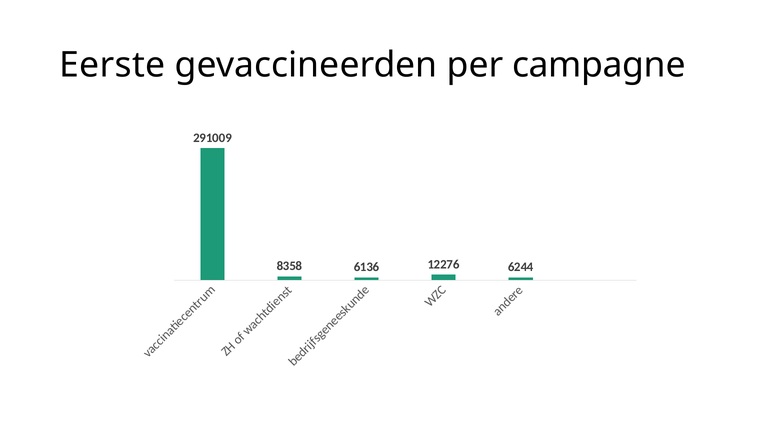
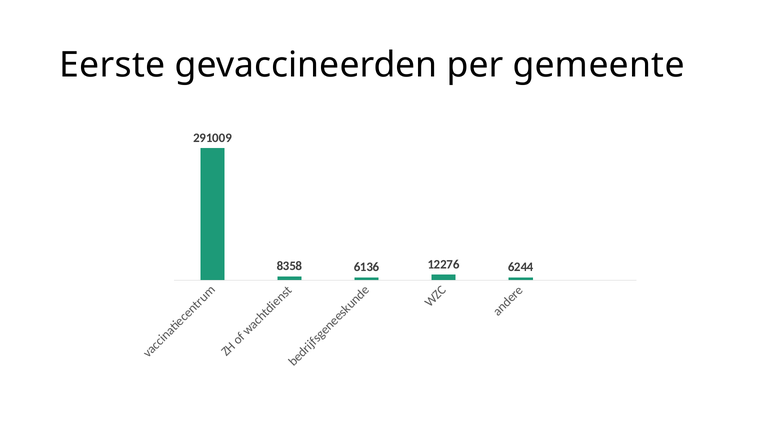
campagne: campagne -> gemeente
